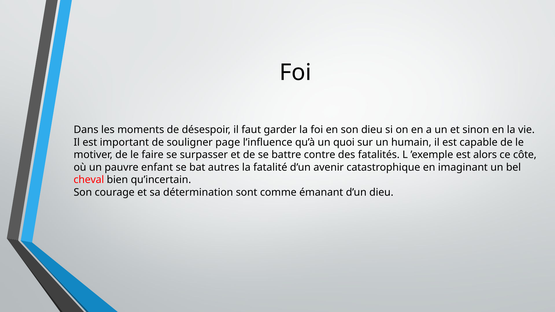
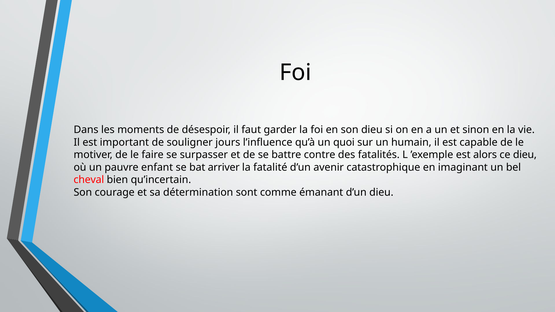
page: page -> jours
ce côte: côte -> dieu
autres: autres -> arriver
